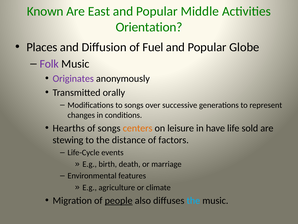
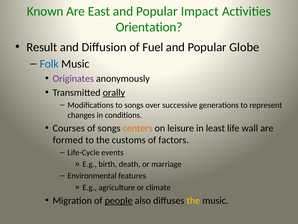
Middle: Middle -> Impact
Places: Places -> Result
Folk colour: purple -> blue
orally underline: none -> present
Hearths: Hearths -> Courses
have: have -> least
sold: sold -> wall
stewing: stewing -> formed
distance: distance -> customs
the at (193, 200) colour: light blue -> yellow
